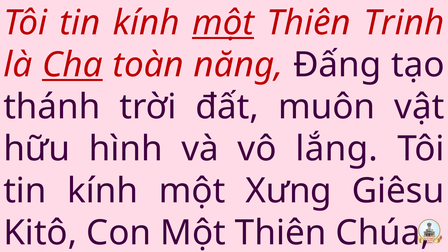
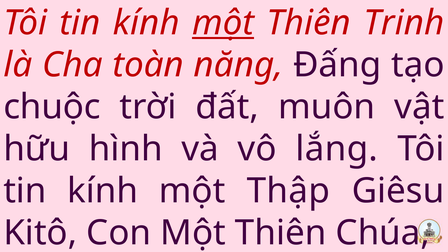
Cha underline: present -> none
thánh: thánh -> chuộc
Xưng: Xưng -> Thập
